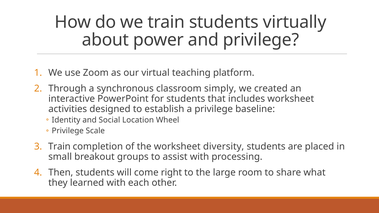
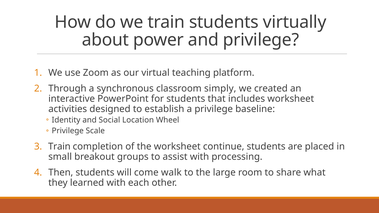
diversity: diversity -> continue
right: right -> walk
